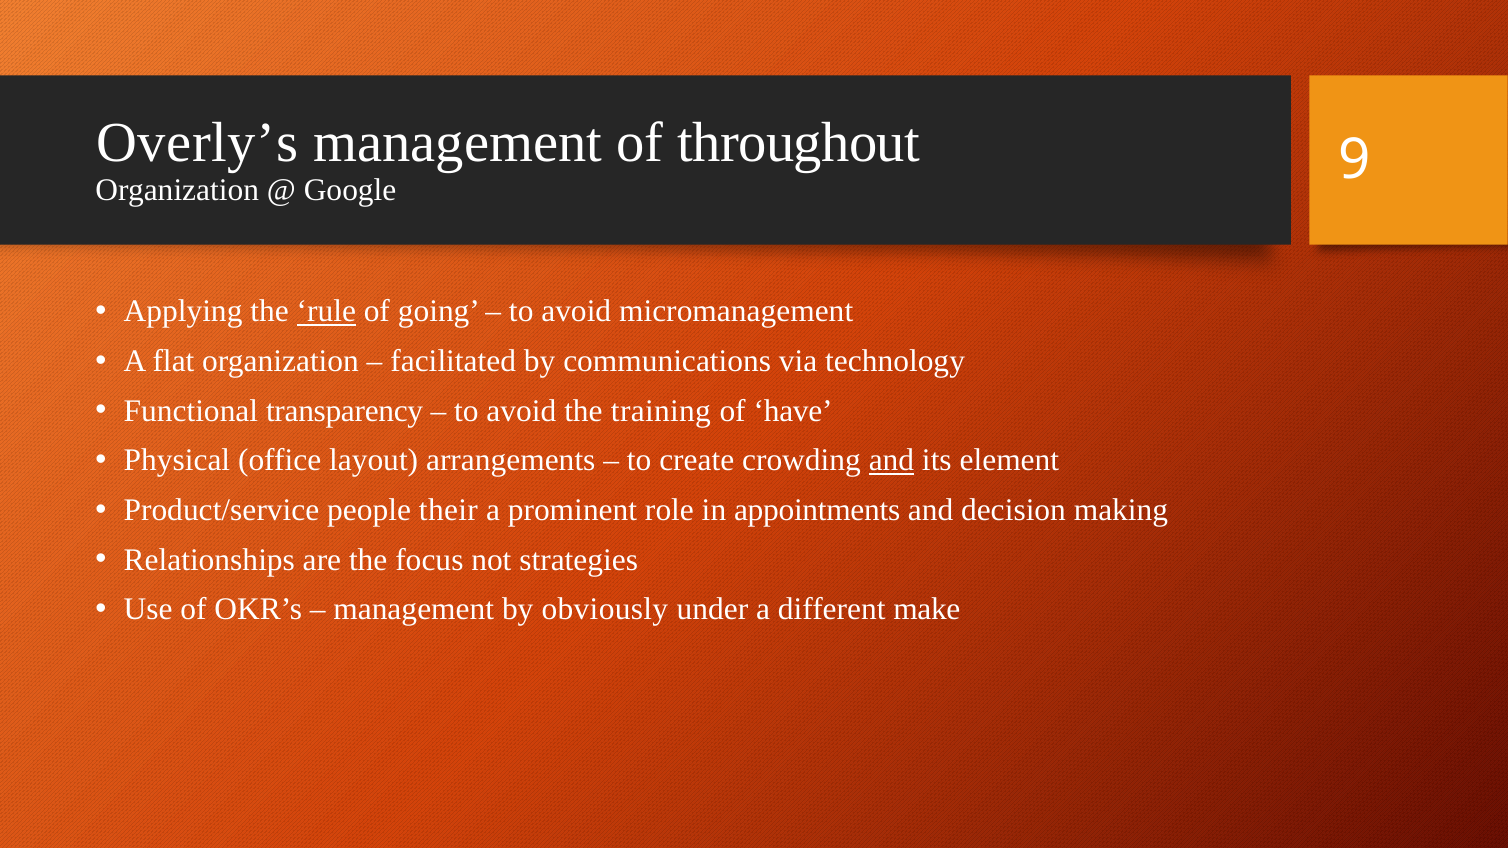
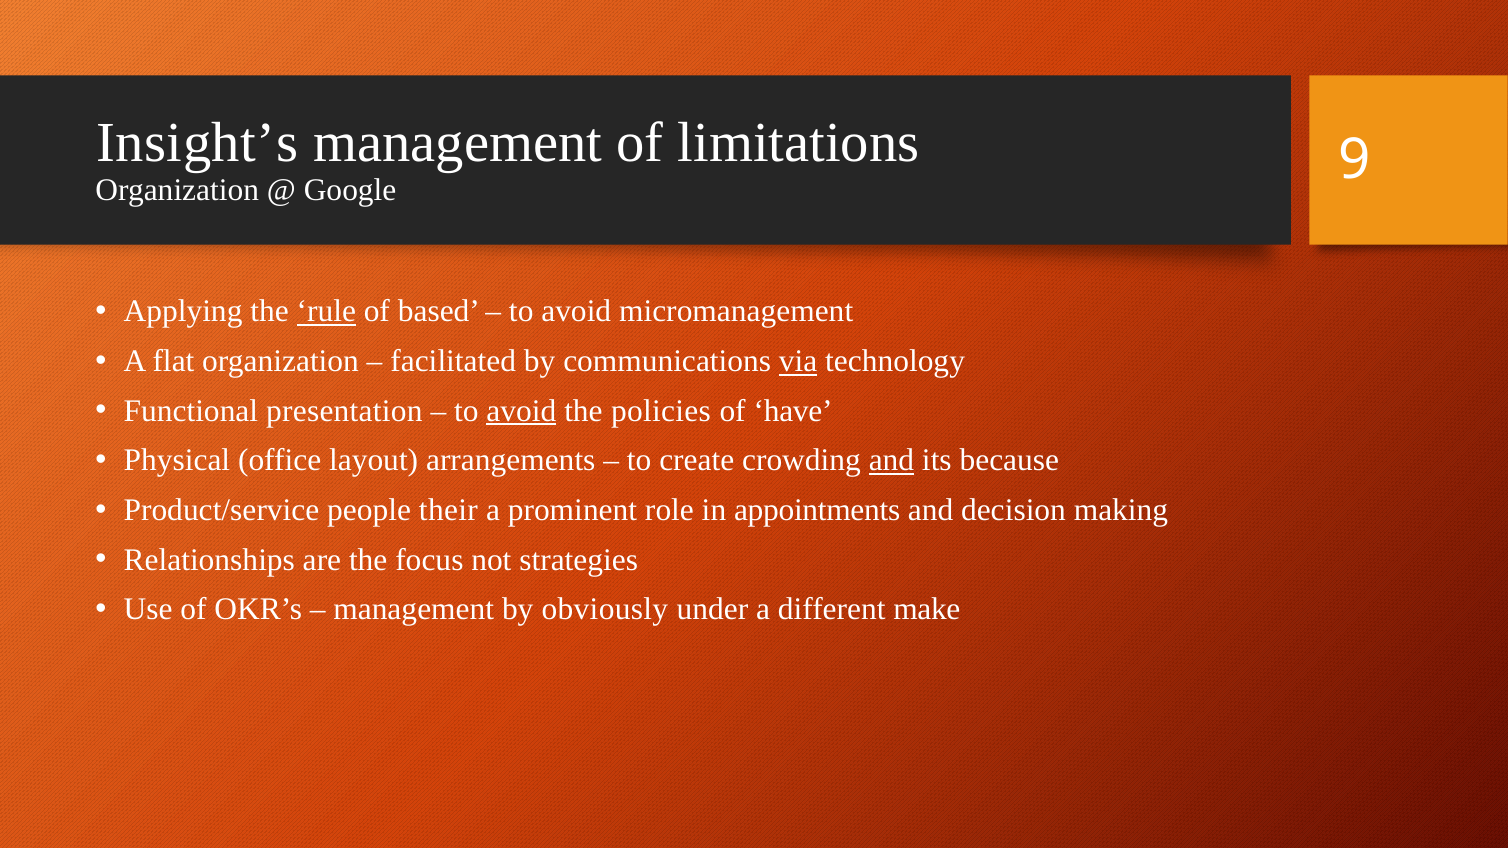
Overly’s: Overly’s -> Insight’s
throughout: throughout -> limitations
going: going -> based
via underline: none -> present
transparency: transparency -> presentation
avoid at (521, 411) underline: none -> present
training: training -> policies
element: element -> because
